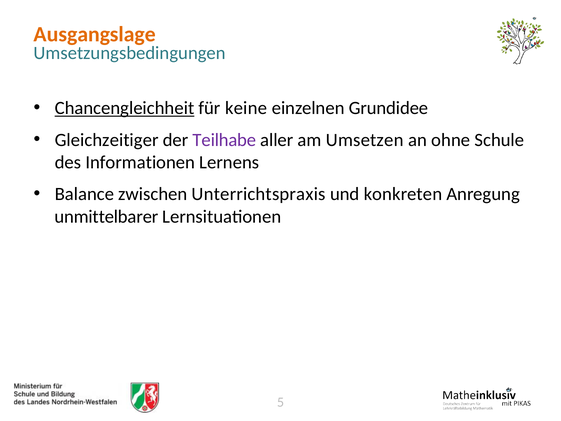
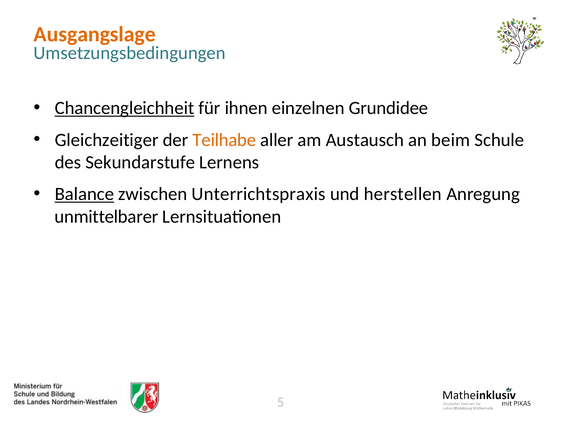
keine: keine -> ihnen
Teilhabe colour: purple -> orange
Umsetzen: Umsetzen -> Austausch
ohne: ohne -> beim
Informationen: Informationen -> Sekundarstufe
Balance underline: none -> present
konkreten: konkreten -> herstellen
